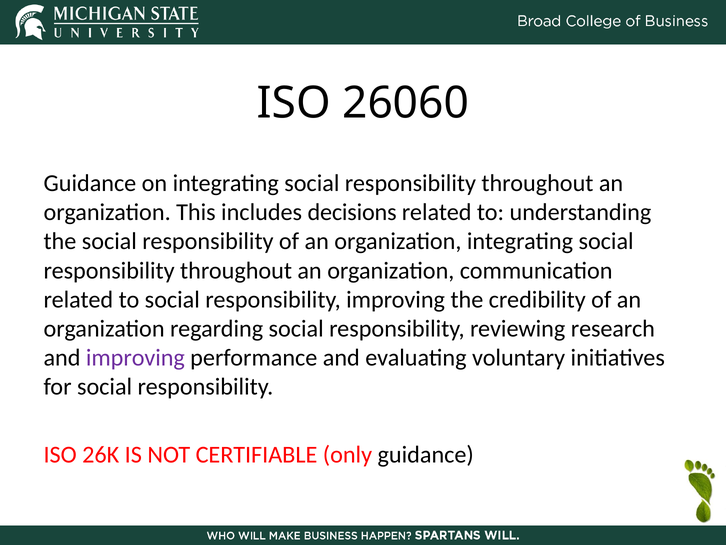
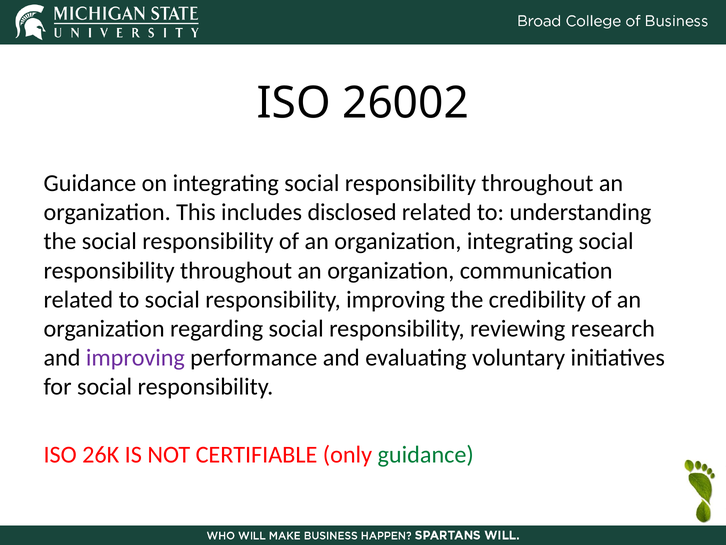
26060: 26060 -> 26002
decisions: decisions -> disclosed
guidance at (426, 454) colour: black -> green
